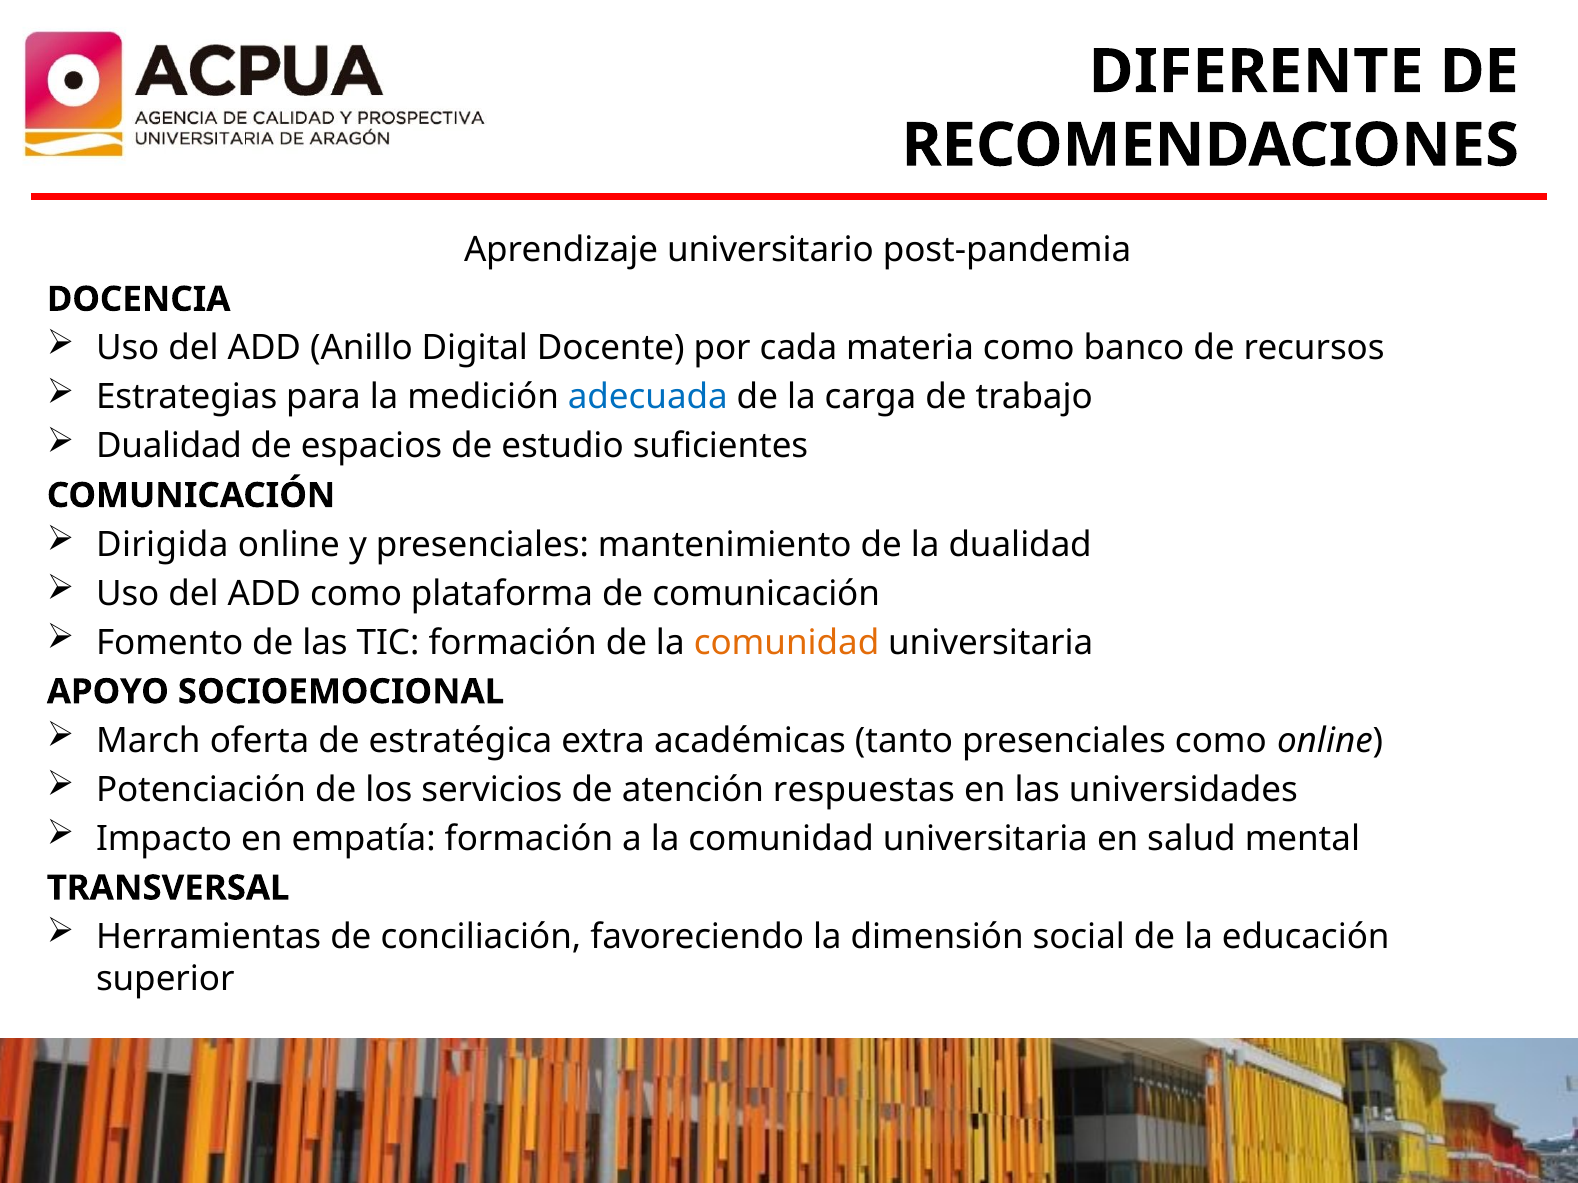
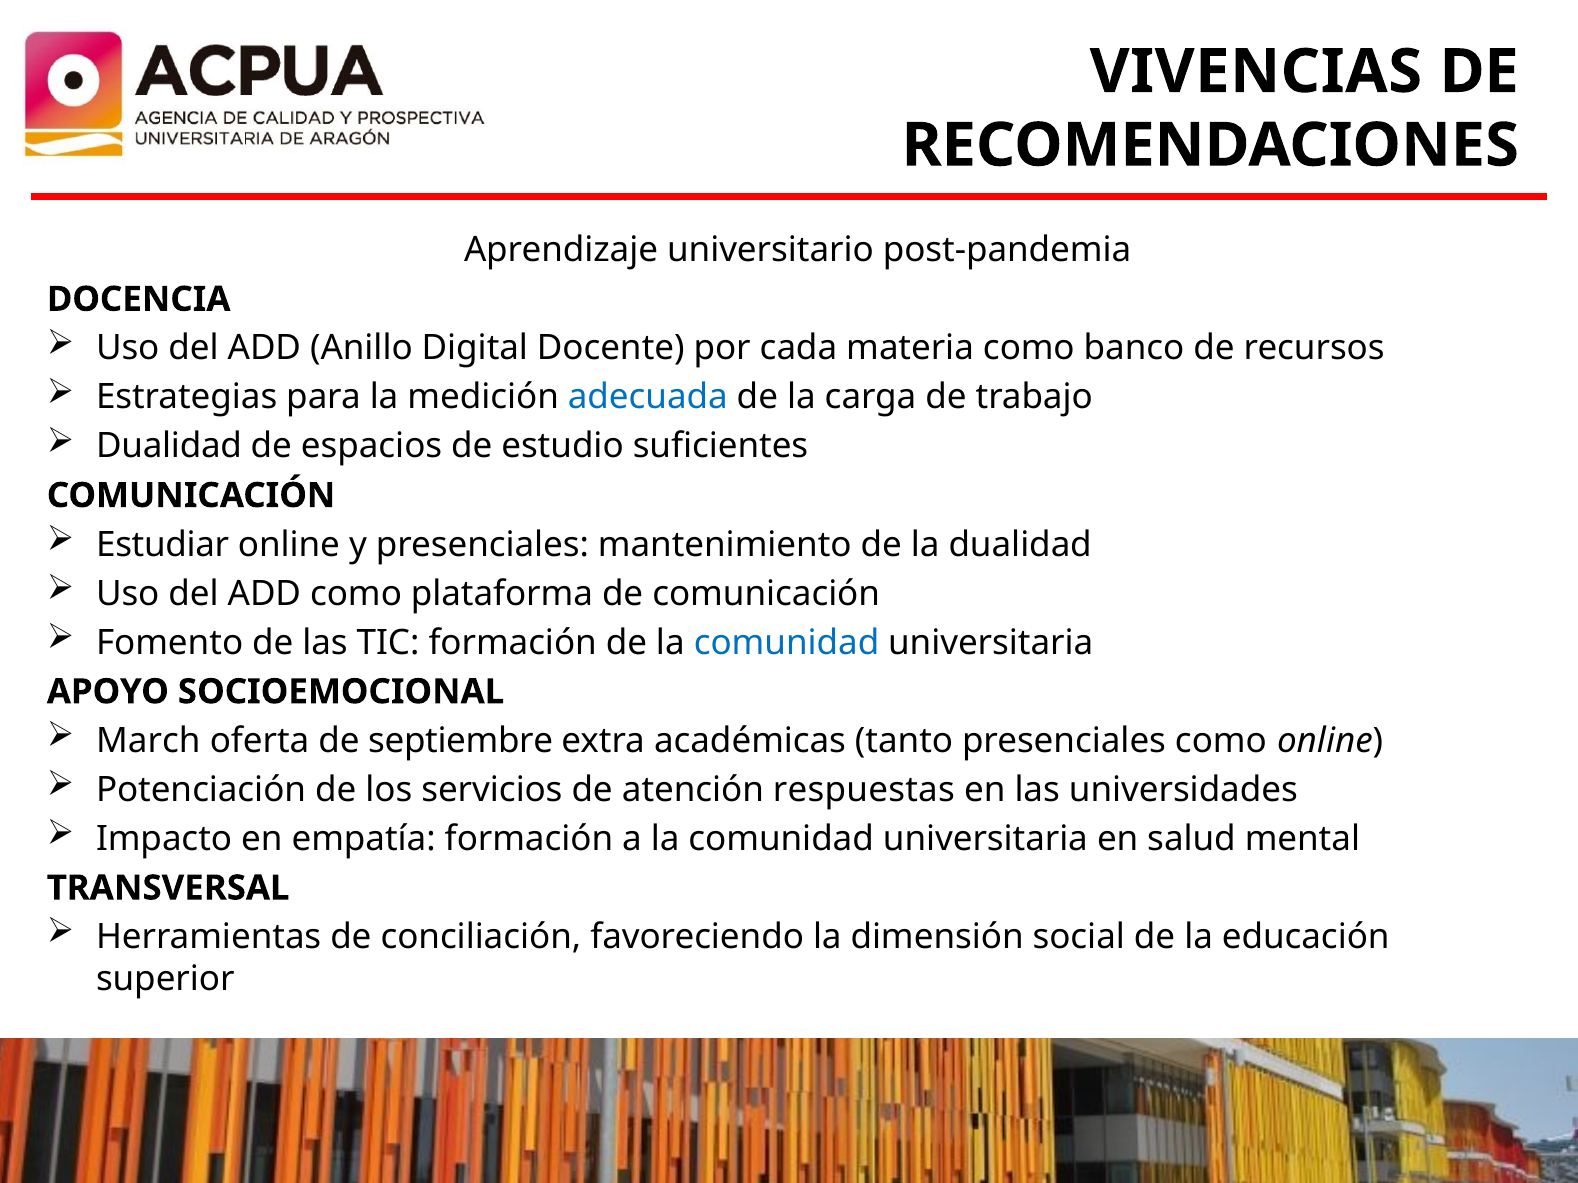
DIFERENTE: DIFERENTE -> VIVENCIAS
Dirigida: Dirigida -> Estudiar
comunidad at (787, 643) colour: orange -> blue
estratégica: estratégica -> septiembre
